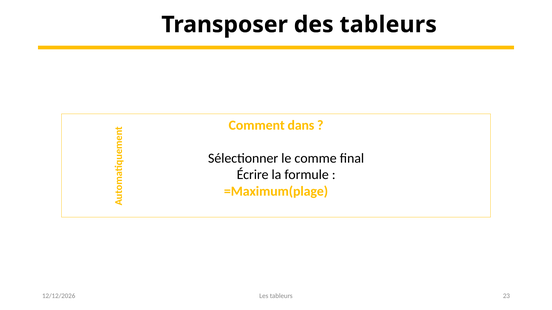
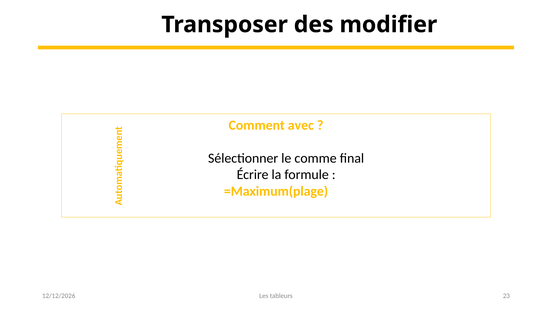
des tableurs: tableurs -> modifier
dans: dans -> avec
